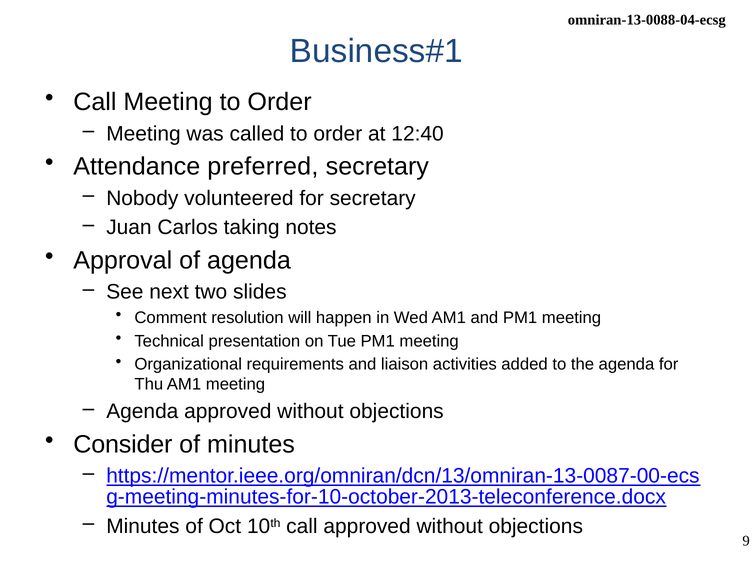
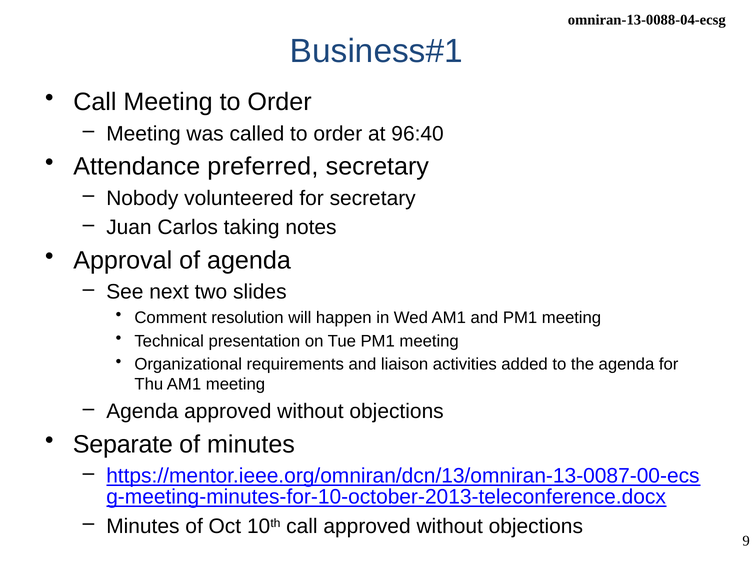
12:40: 12:40 -> 96:40
Consider: Consider -> Separate
